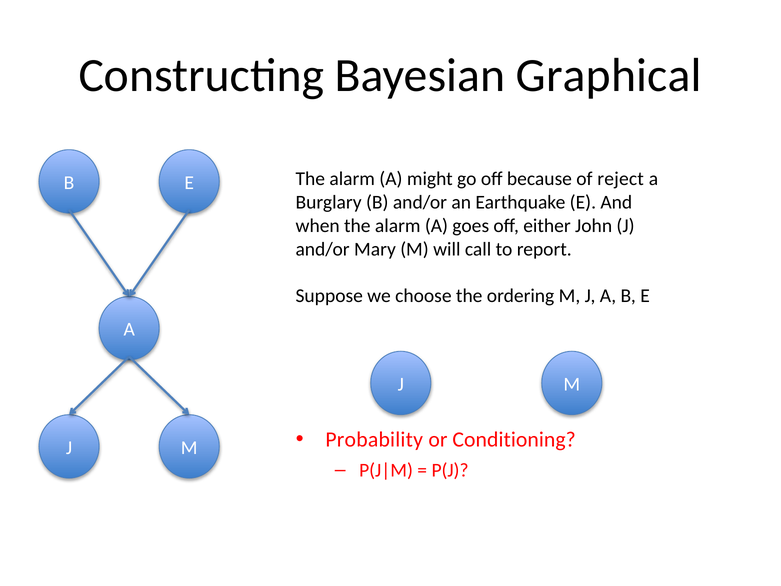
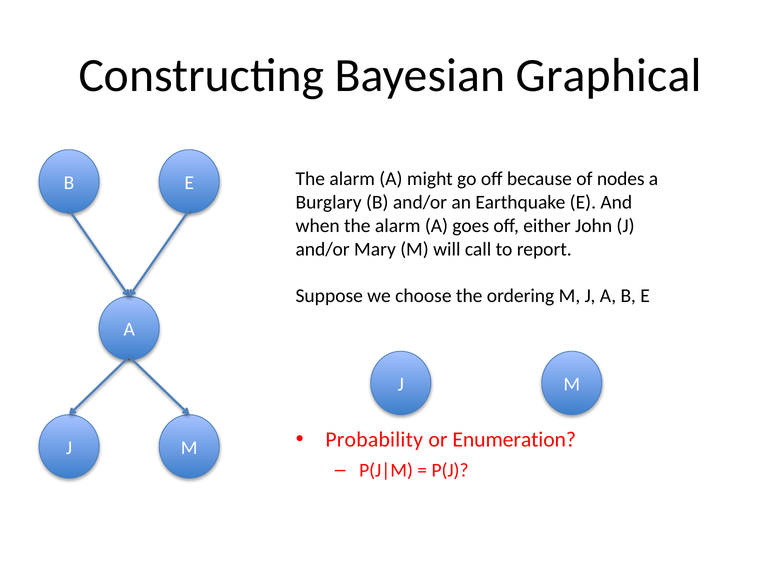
reject: reject -> nodes
Conditioning: Conditioning -> Enumeration
